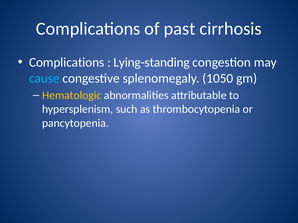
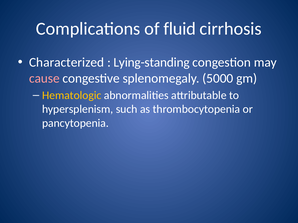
past: past -> fluid
Complications at (67, 63): Complications -> Characterized
cause colour: light blue -> pink
1050: 1050 -> 5000
